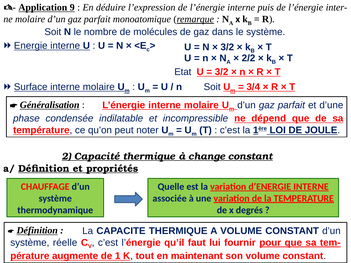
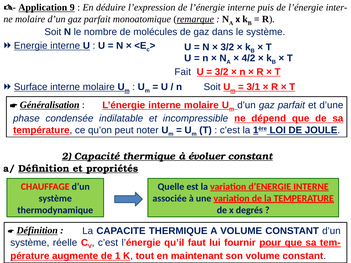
2/2: 2/2 -> 4/2
Etat: Etat -> Fait
3/4: 3/4 -> 3/1
change: change -> évoluer
